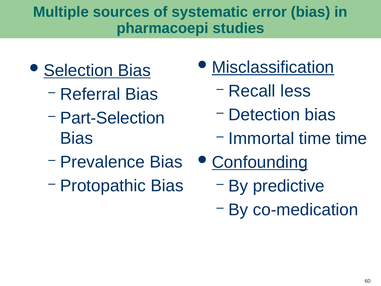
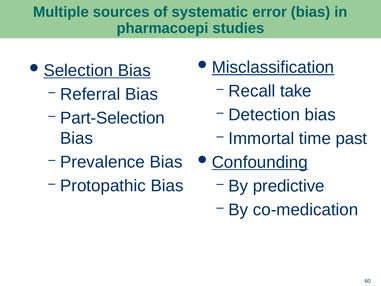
less: less -> take
time time: time -> past
